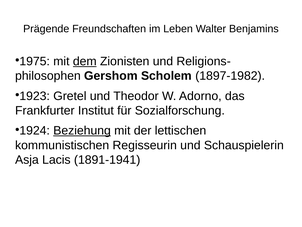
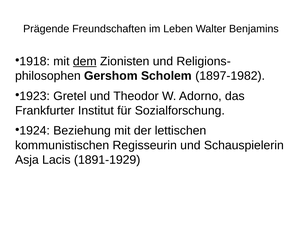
1975: 1975 -> 1918
Beziehung underline: present -> none
1891-1941: 1891-1941 -> 1891-1929
